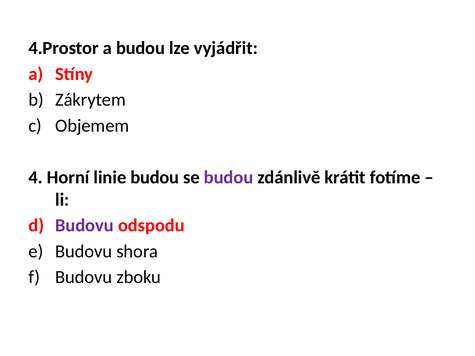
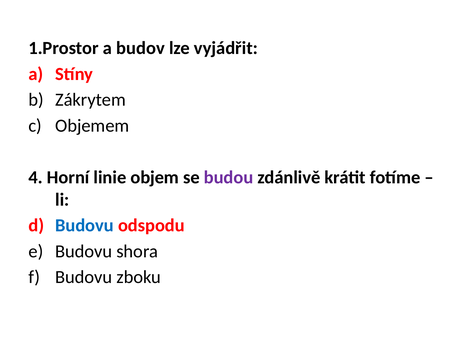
4.Prostor: 4.Prostor -> 1.Prostor
a budou: budou -> budov
linie budou: budou -> objem
Budovu at (85, 226) colour: purple -> blue
